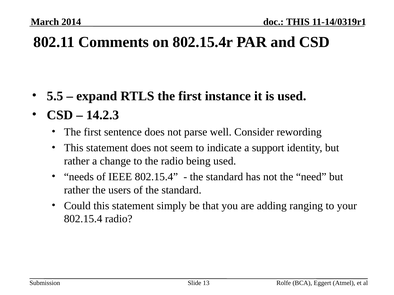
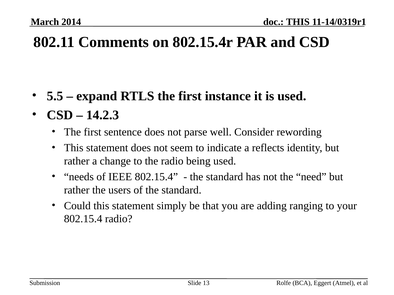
support: support -> reflects
